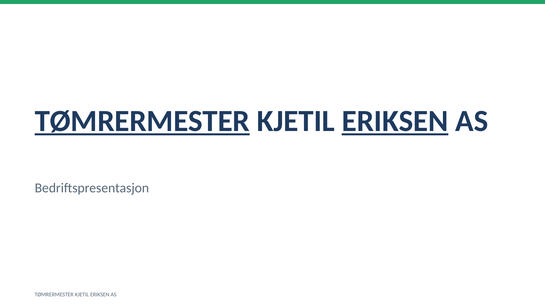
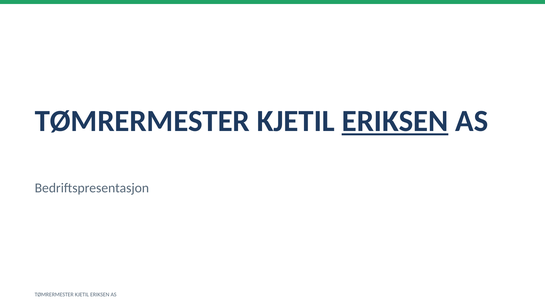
TØMRERMESTER at (142, 121) underline: present -> none
